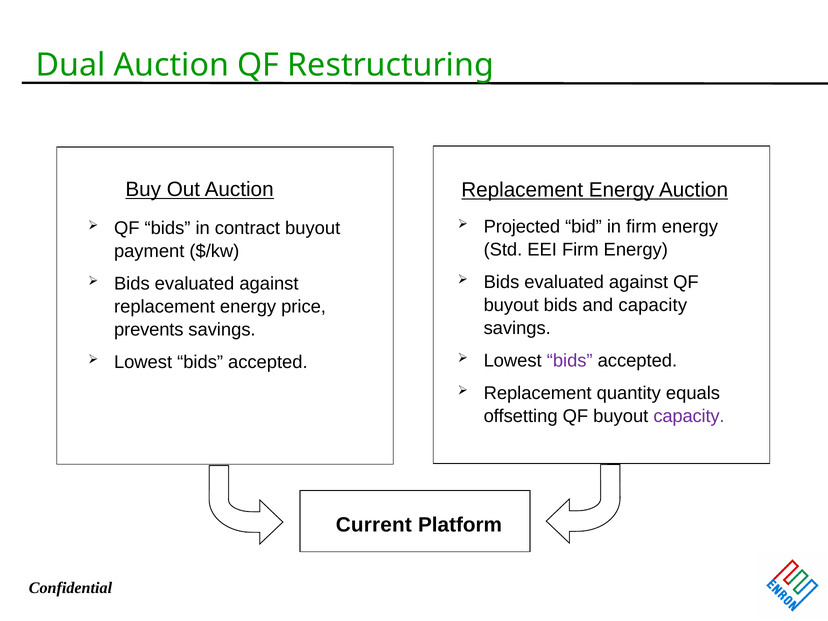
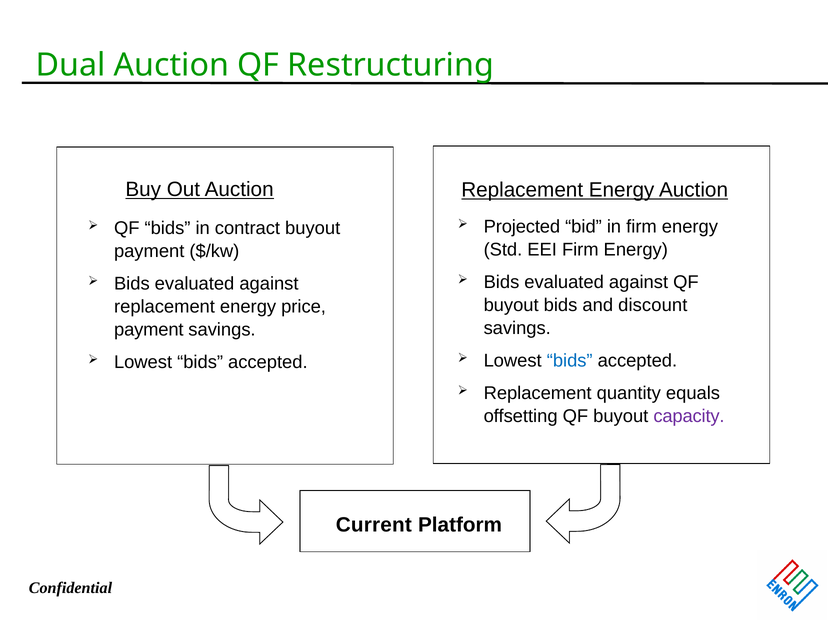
and capacity: capacity -> discount
prevents at (149, 330): prevents -> payment
bids at (570, 361) colour: purple -> blue
